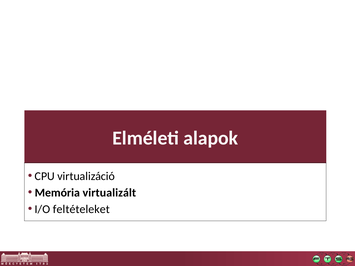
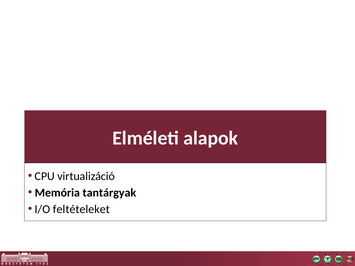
virtualizált: virtualizált -> tantárgyak
